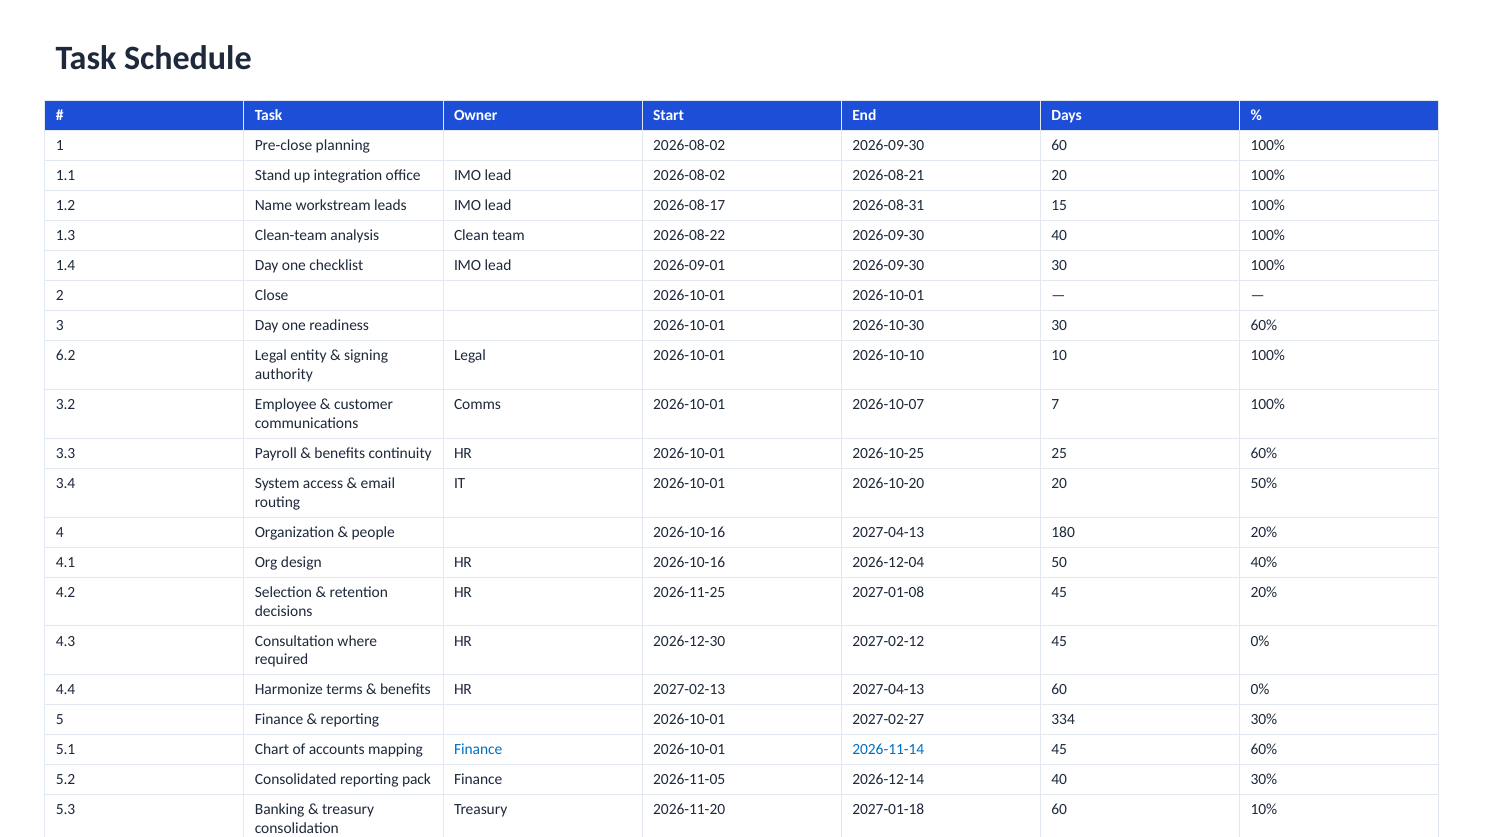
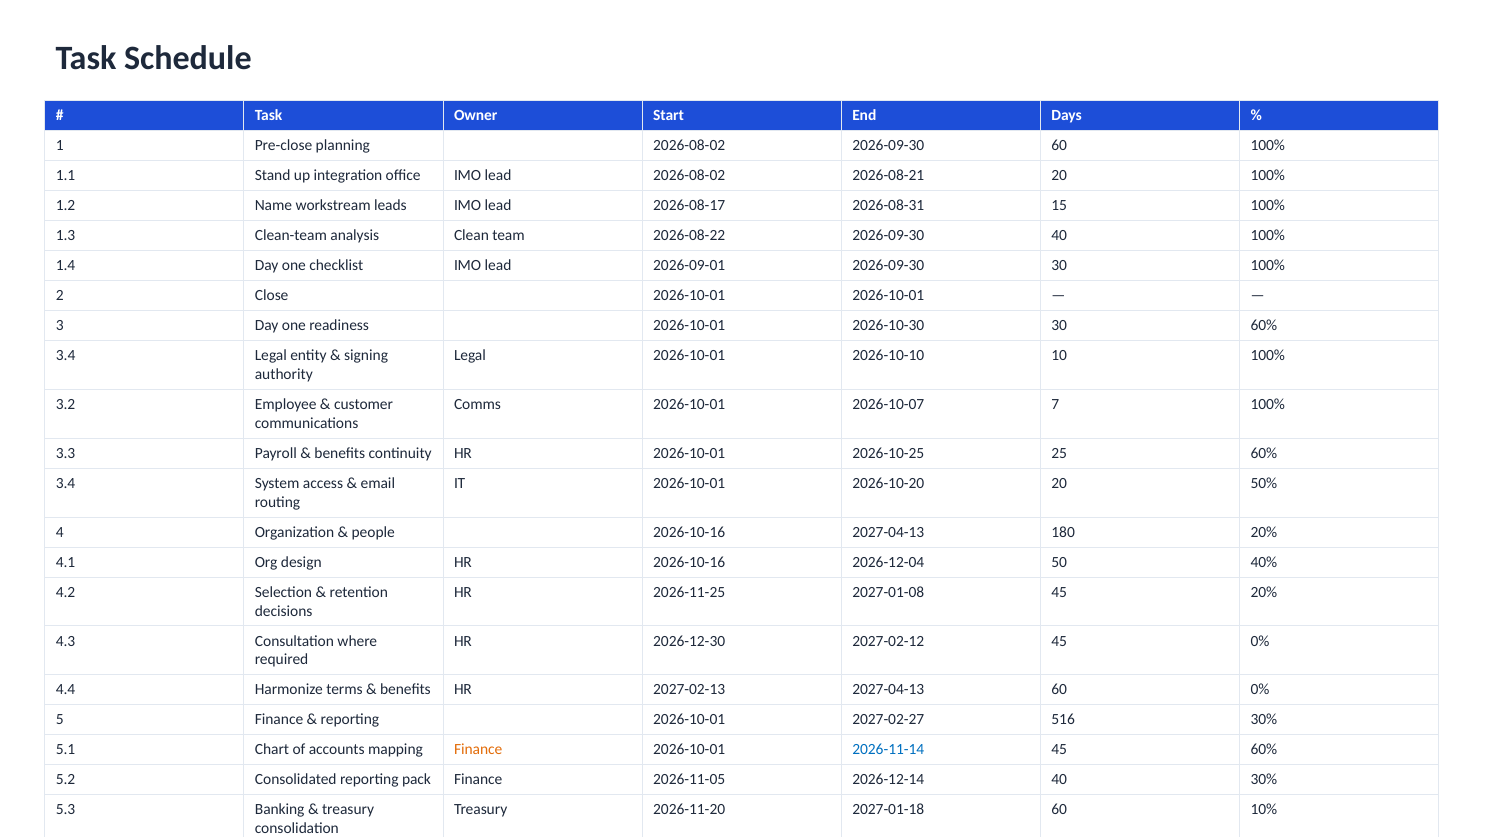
6.2 at (66, 355): 6.2 -> 3.4
334: 334 -> 516
Finance at (478, 749) colour: blue -> orange
